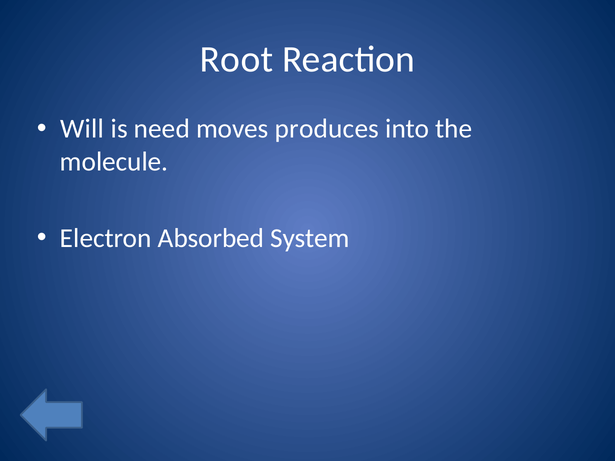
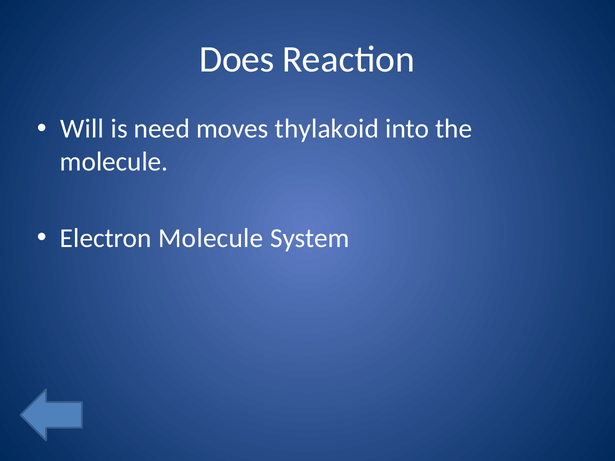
Root: Root -> Does
produces: produces -> thylakoid
Electron Absorbed: Absorbed -> Molecule
